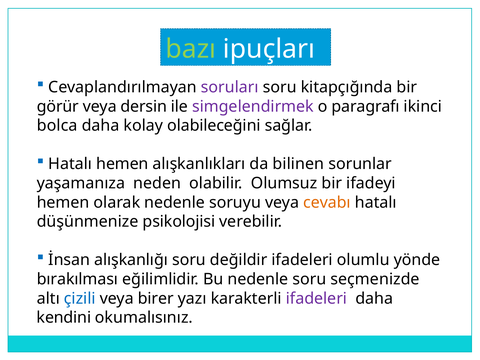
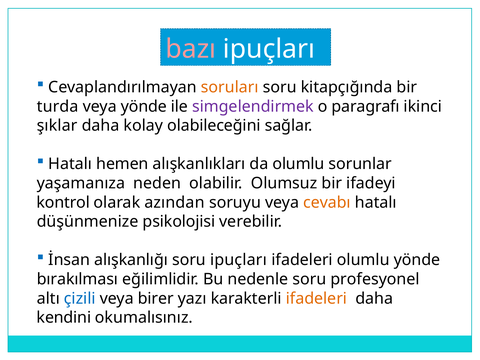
bazı colour: light green -> pink
soruları colour: purple -> orange
görür: görür -> turda
veya dersin: dersin -> yönde
bolca: bolca -> şıklar
da bilinen: bilinen -> olumlu
hemen at (63, 202): hemen -> kontrol
olarak nedenle: nedenle -> azından
soru değildir: değildir -> ipuçları
seçmenizde: seçmenizde -> profesyonel
ifadeleri at (316, 298) colour: purple -> orange
